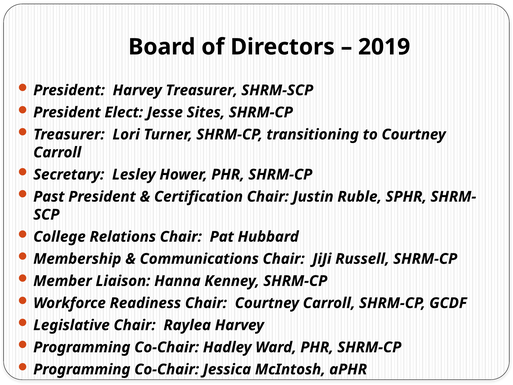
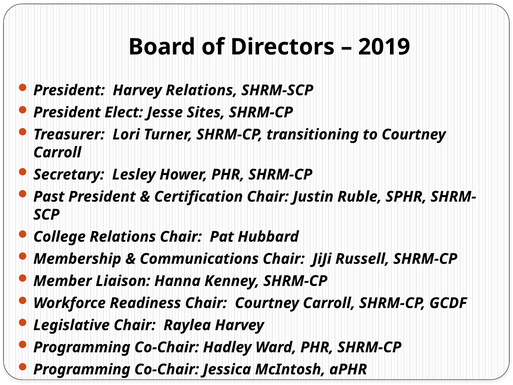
Harvey Treasurer: Treasurer -> Relations
